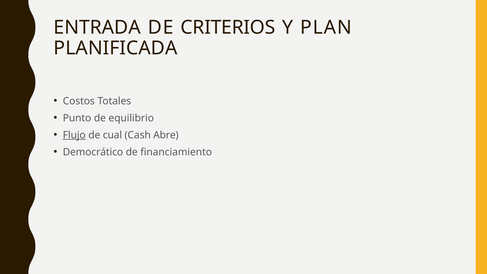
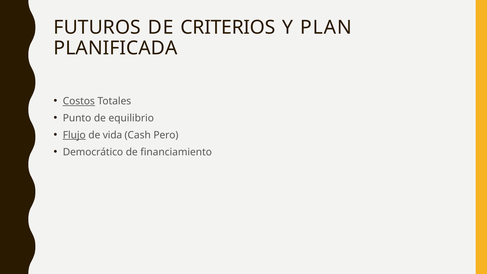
ENTRADA: ENTRADA -> FUTUROS
Costos underline: none -> present
cual: cual -> vida
Abre: Abre -> Pero
